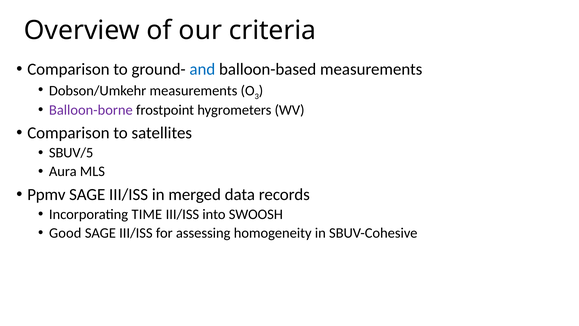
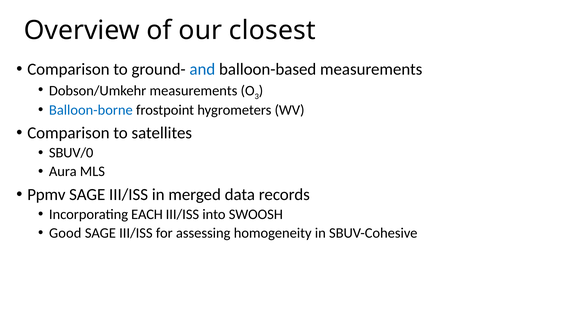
criteria: criteria -> closest
Balloon-borne colour: purple -> blue
SBUV/5: SBUV/5 -> SBUV/0
TIME: TIME -> EACH
